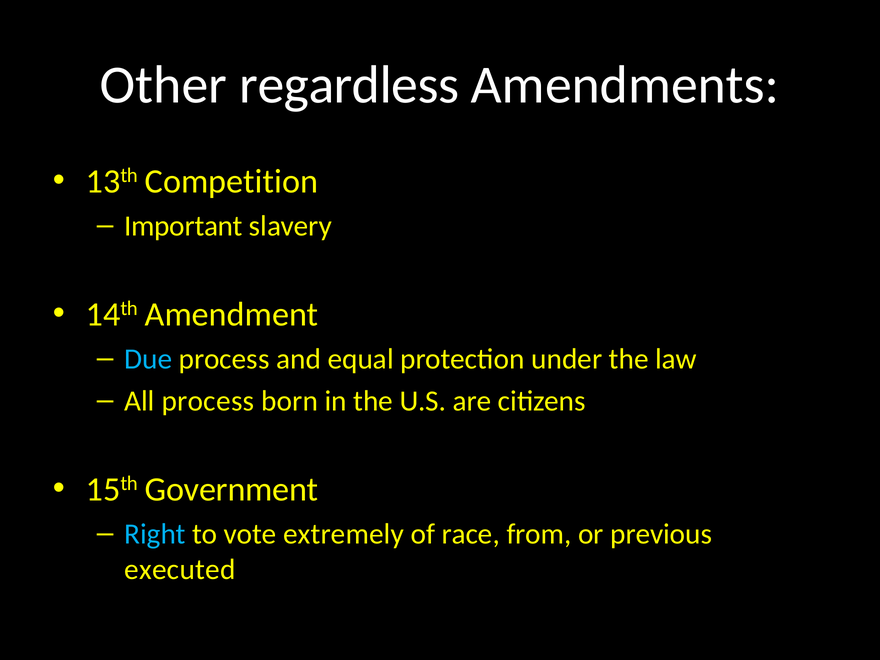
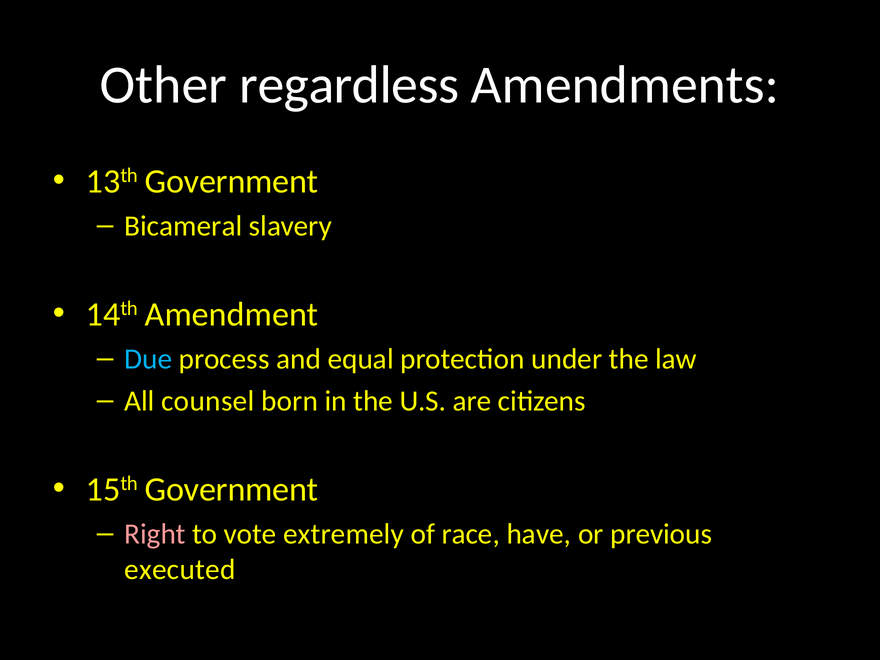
13th Competition: Competition -> Government
Important: Important -> Bicameral
All process: process -> counsel
Right colour: light blue -> pink
from: from -> have
